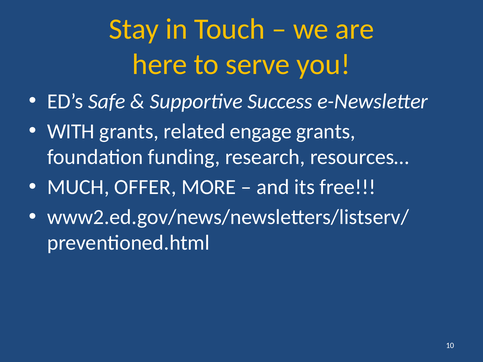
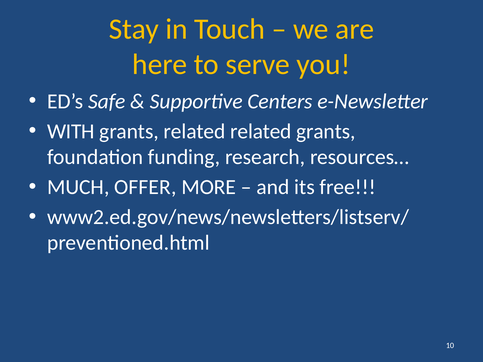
Success: Success -> Centers
related engage: engage -> related
